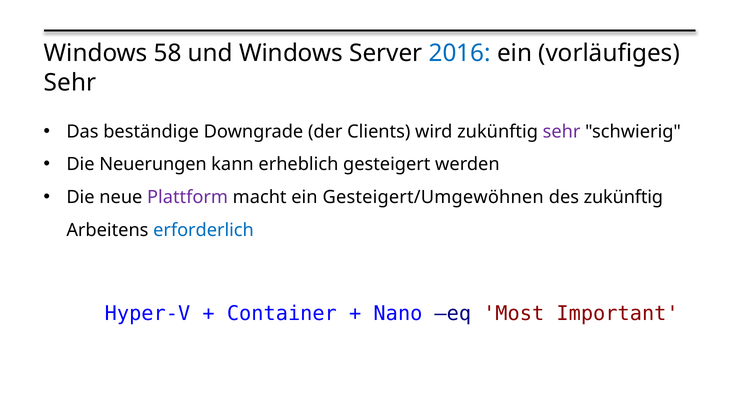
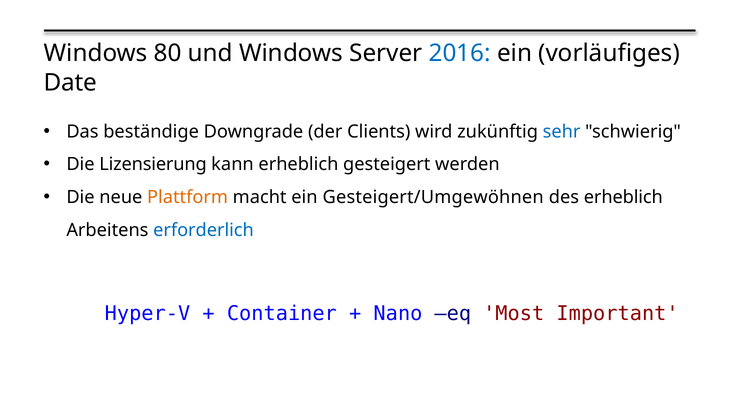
58: 58 -> 80
Sehr at (70, 83): Sehr -> Date
sehr at (562, 132) colour: purple -> blue
Neuerungen: Neuerungen -> Lizensierung
Plattform colour: purple -> orange
des zukünftig: zukünftig -> erheblich
